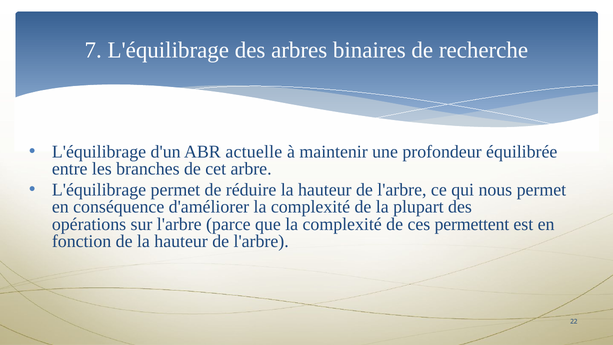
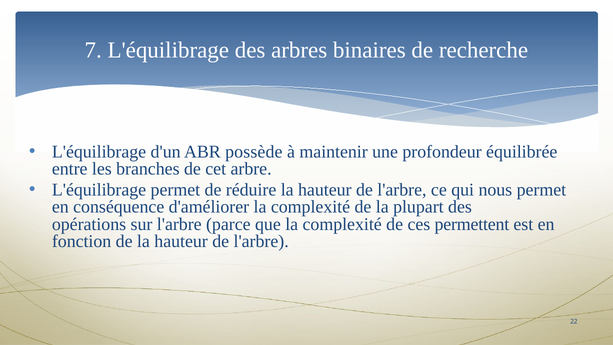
actuelle: actuelle -> possède
